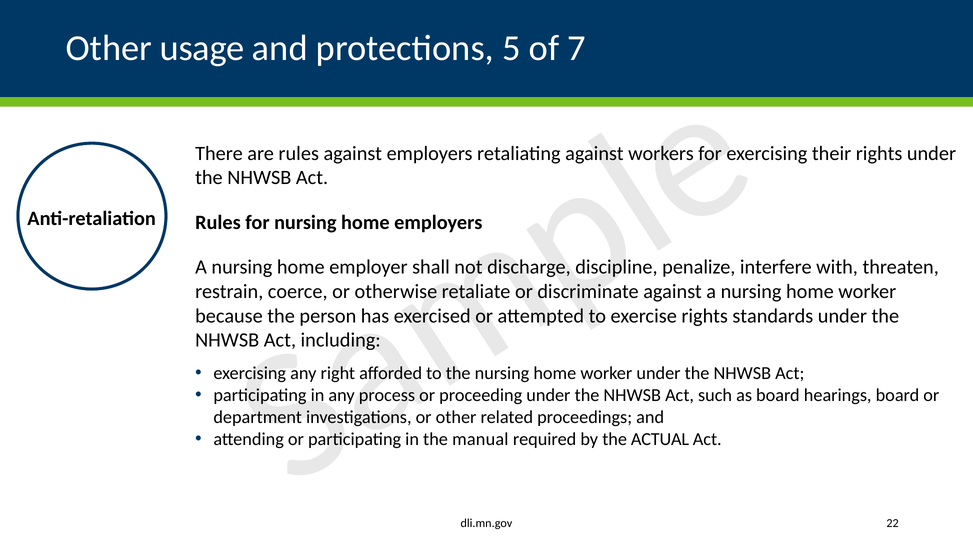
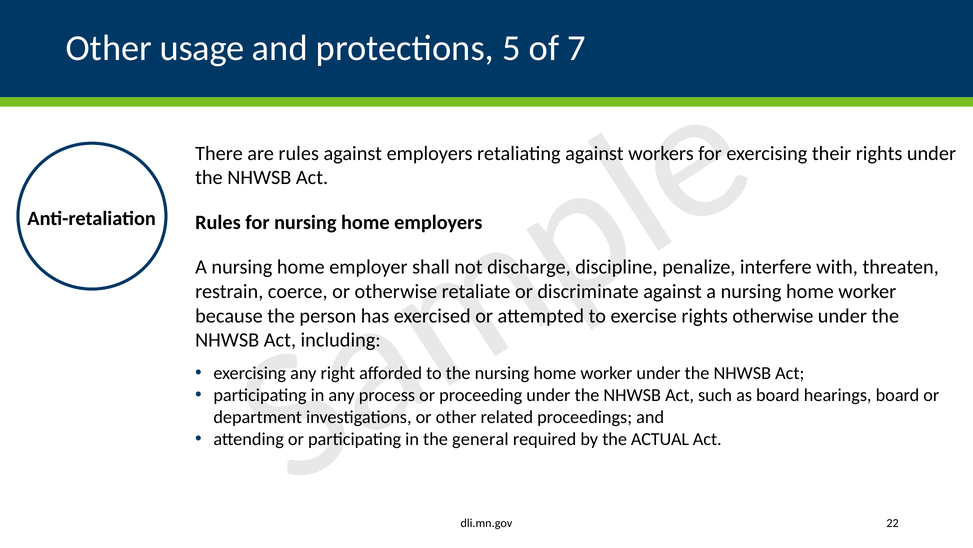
rights standards: standards -> otherwise
manual: manual -> general
